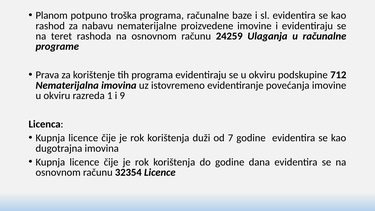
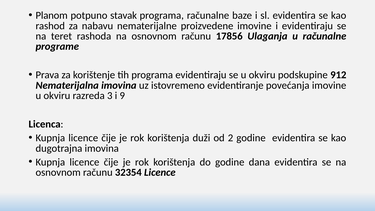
troška: troška -> stavak
24259: 24259 -> 17856
712: 712 -> 912
1: 1 -> 3
7: 7 -> 2
